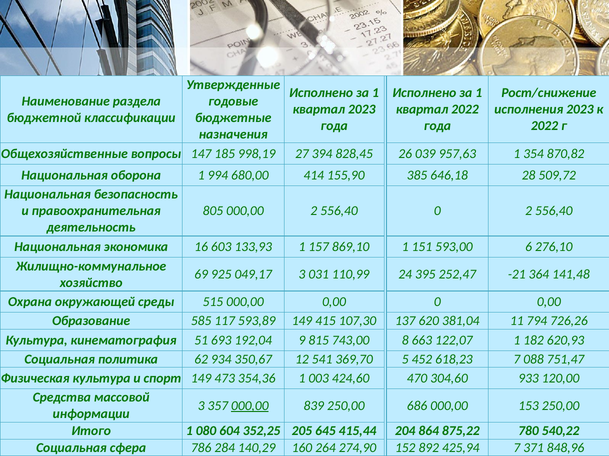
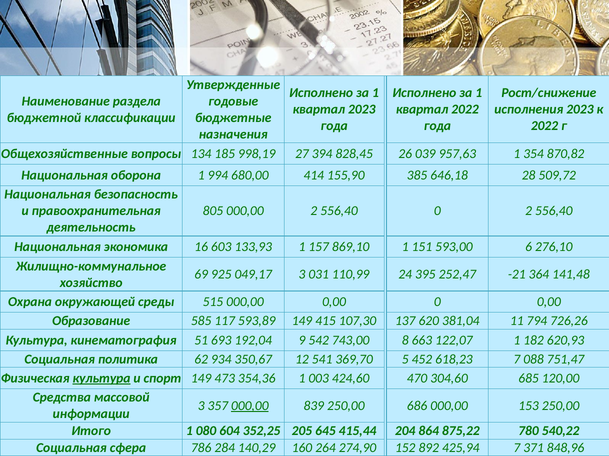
147: 147 -> 134
815: 815 -> 542
культура at (101, 379) underline: none -> present
933: 933 -> 685
